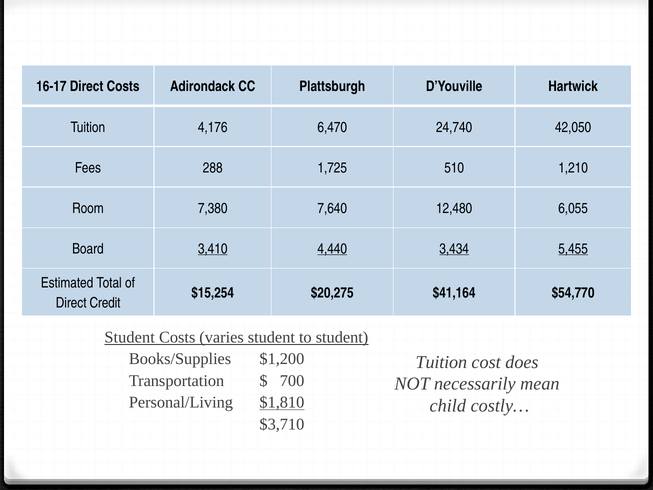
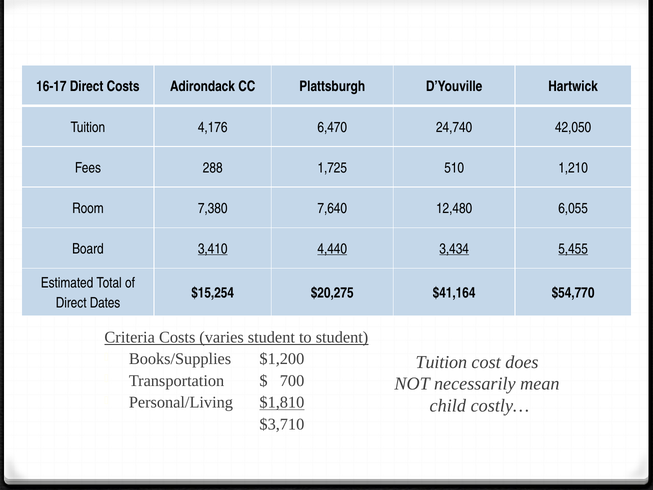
Credit: Credit -> Dates
Student at (130, 337): Student -> Criteria
